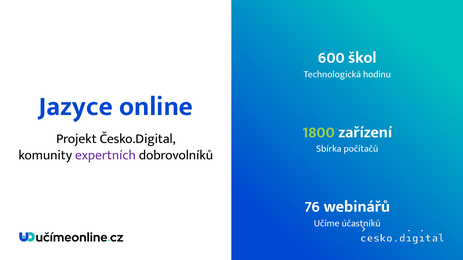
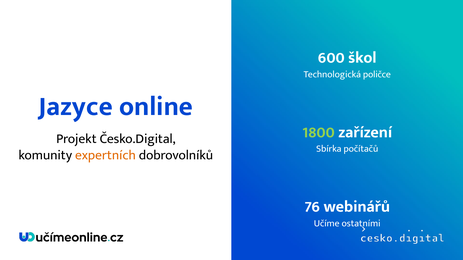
hodinu: hodinu -> poličce
expertních colour: purple -> orange
účastníků: účastníků -> ostatními
